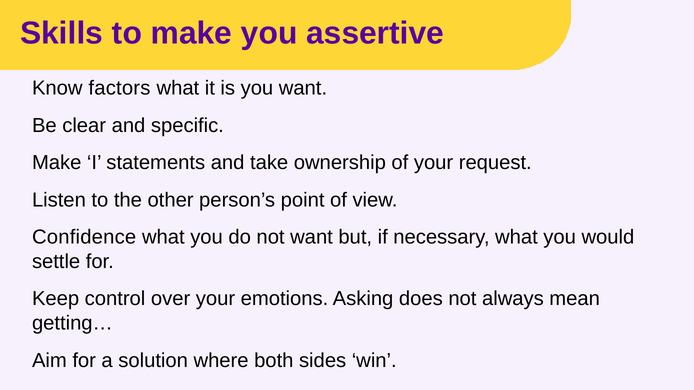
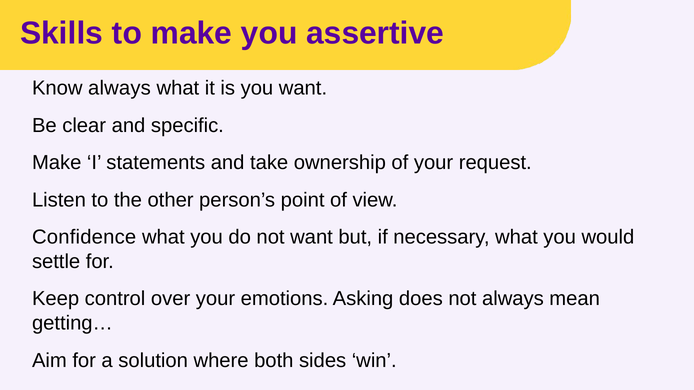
Know factors: factors -> always
